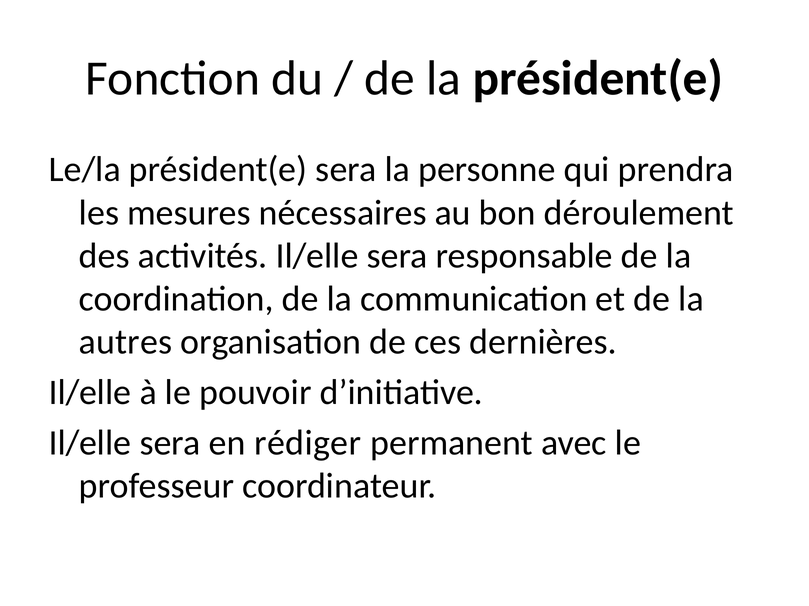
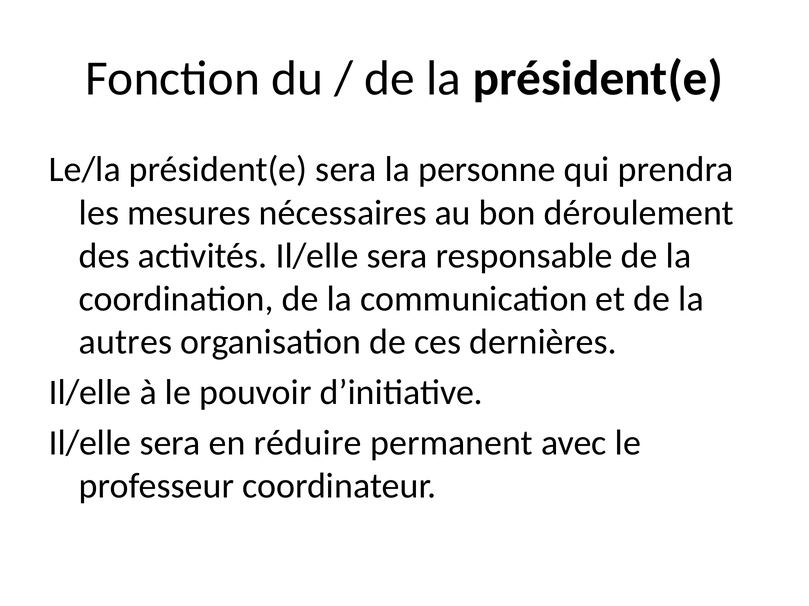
rédiger: rédiger -> réduire
